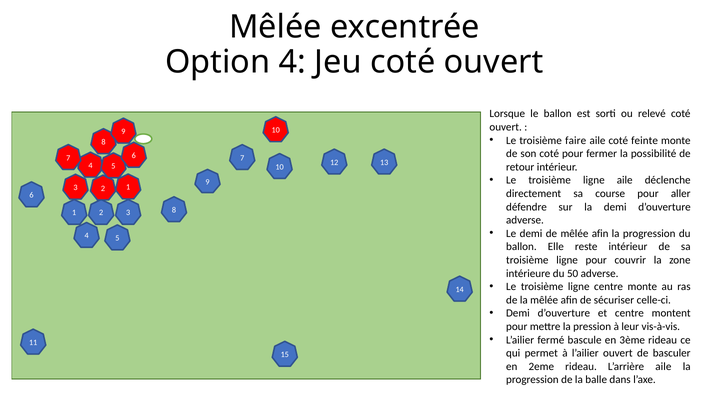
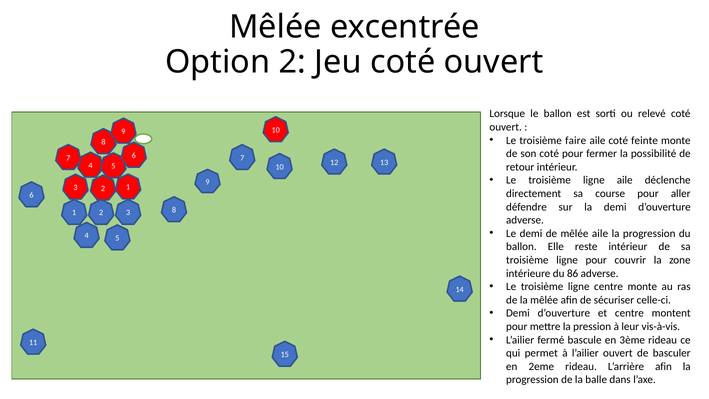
Option 4: 4 -> 2
de mêlée afin: afin -> aile
50: 50 -> 86
L’arrière aile: aile -> afin
